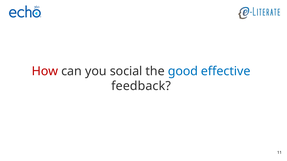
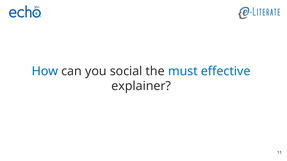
How colour: red -> blue
good: good -> must
feedback: feedback -> explainer
